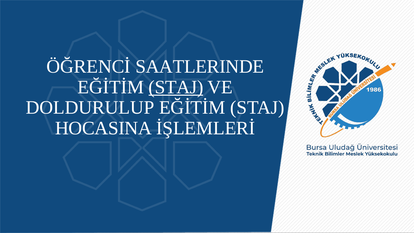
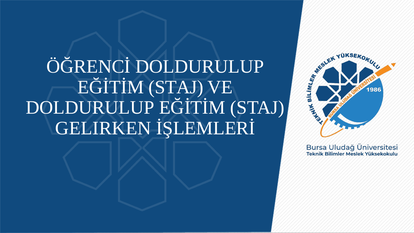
ÖĞRENCİ SAATLERINDE: SAATLERINDE -> DOLDURULUP
STAJ at (176, 87) underline: present -> none
HOCASINA: HOCASINA -> GELIRKEN
